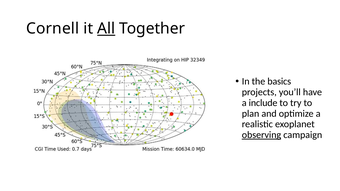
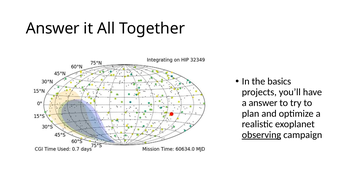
Cornell at (53, 29): Cornell -> Answer
All underline: present -> none
a include: include -> answer
